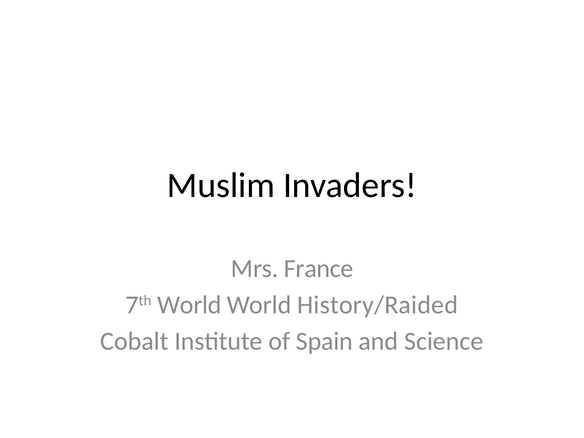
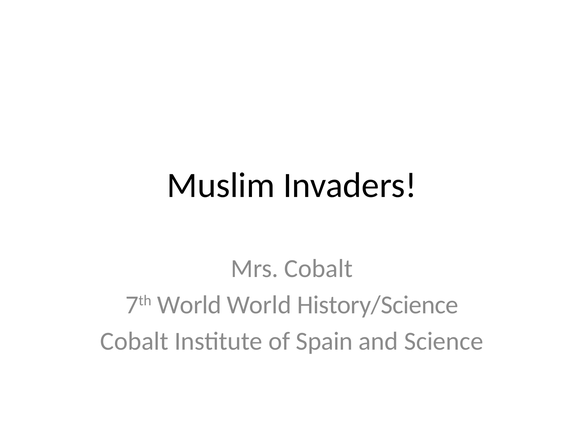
Mrs France: France -> Cobalt
History/Raided: History/Raided -> History/Science
